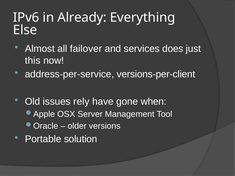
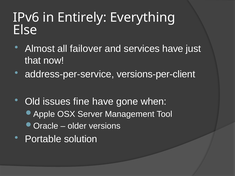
Already: Already -> Entirely
services does: does -> have
this: this -> that
rely: rely -> fine
